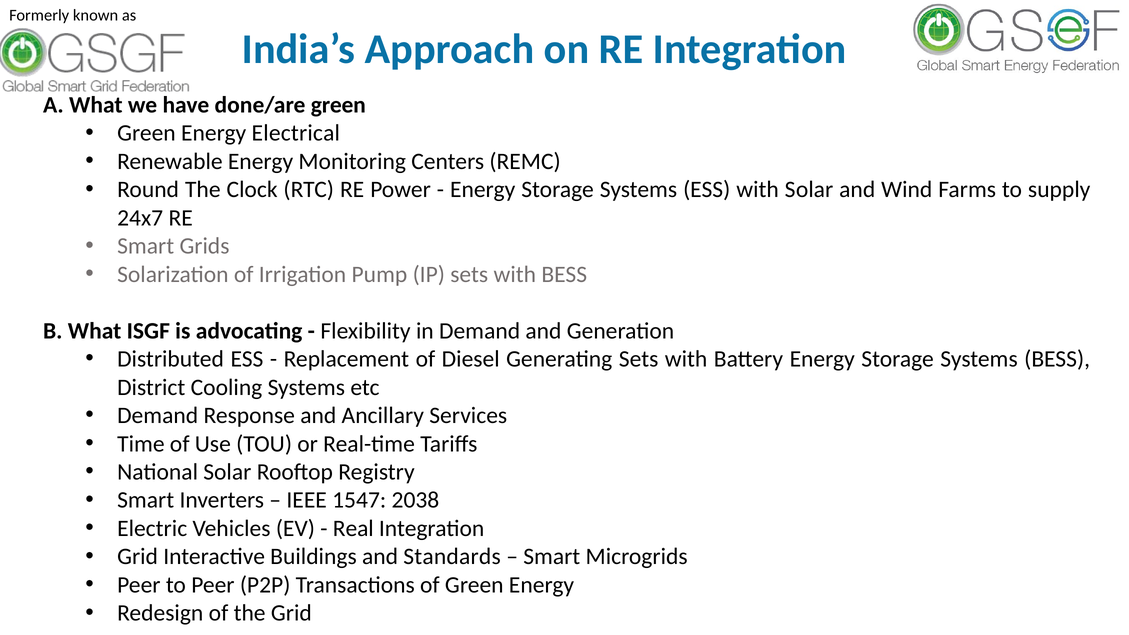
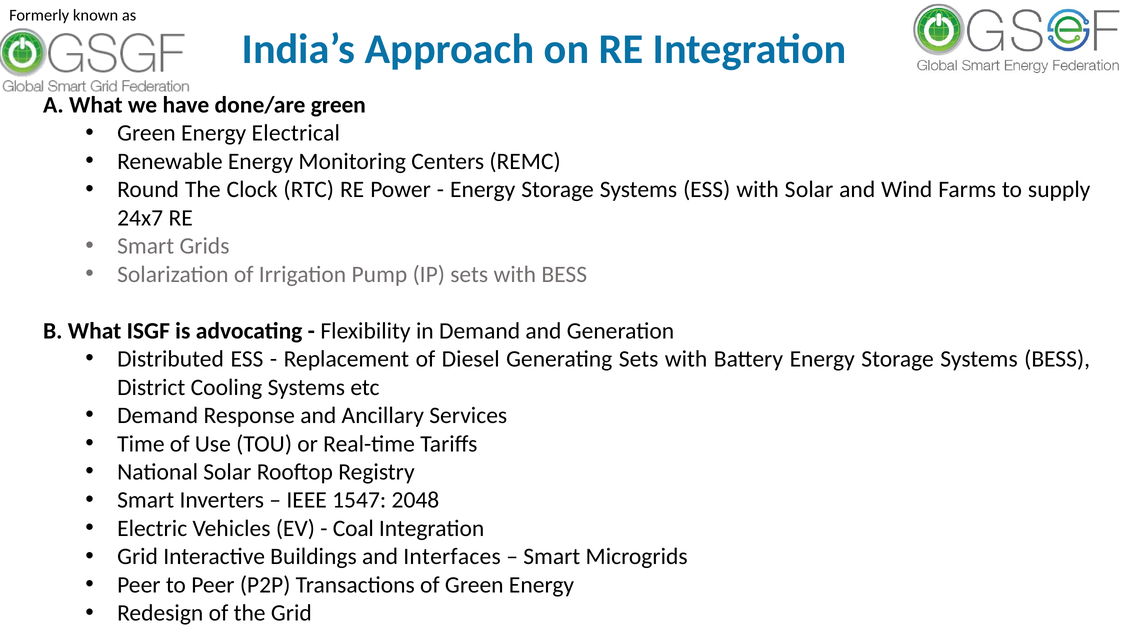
2038: 2038 -> 2048
Real: Real -> Coal
Standards: Standards -> Interfaces
